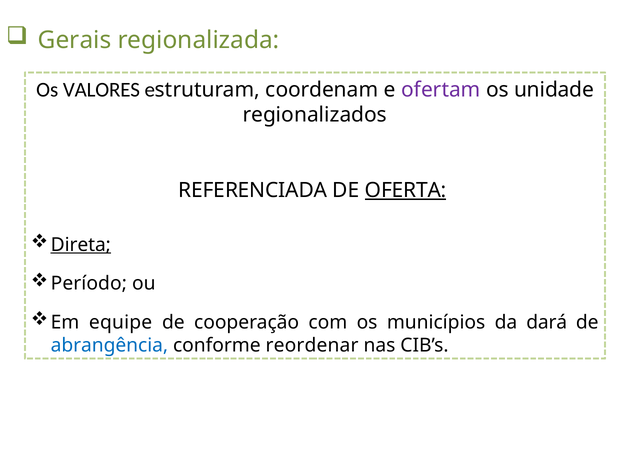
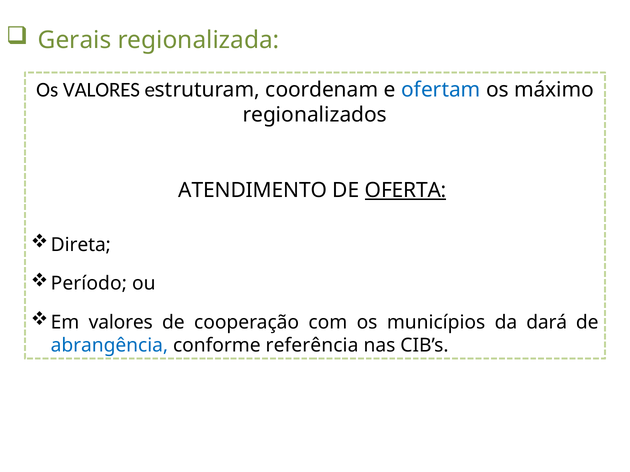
ofertam colour: purple -> blue
unidade: unidade -> máximo
REFERENCIADA: REFERENCIADA -> ATENDIMENTO
Direta underline: present -> none
Em equipe: equipe -> valores
reordenar: reordenar -> referência
